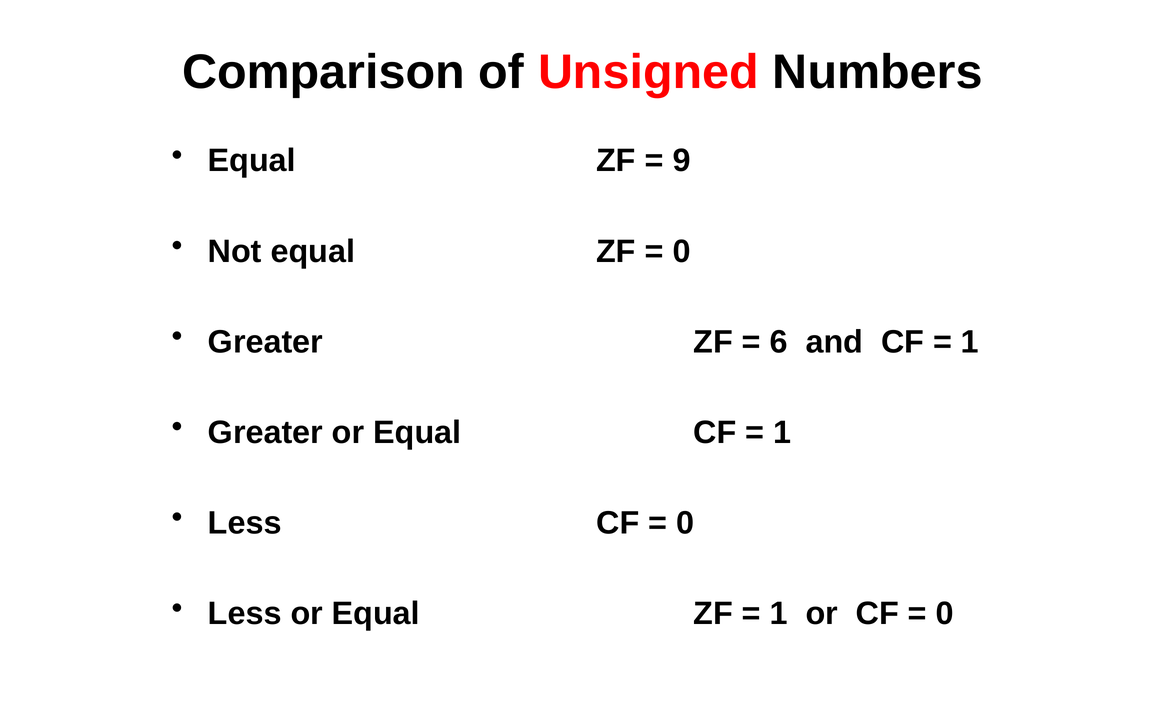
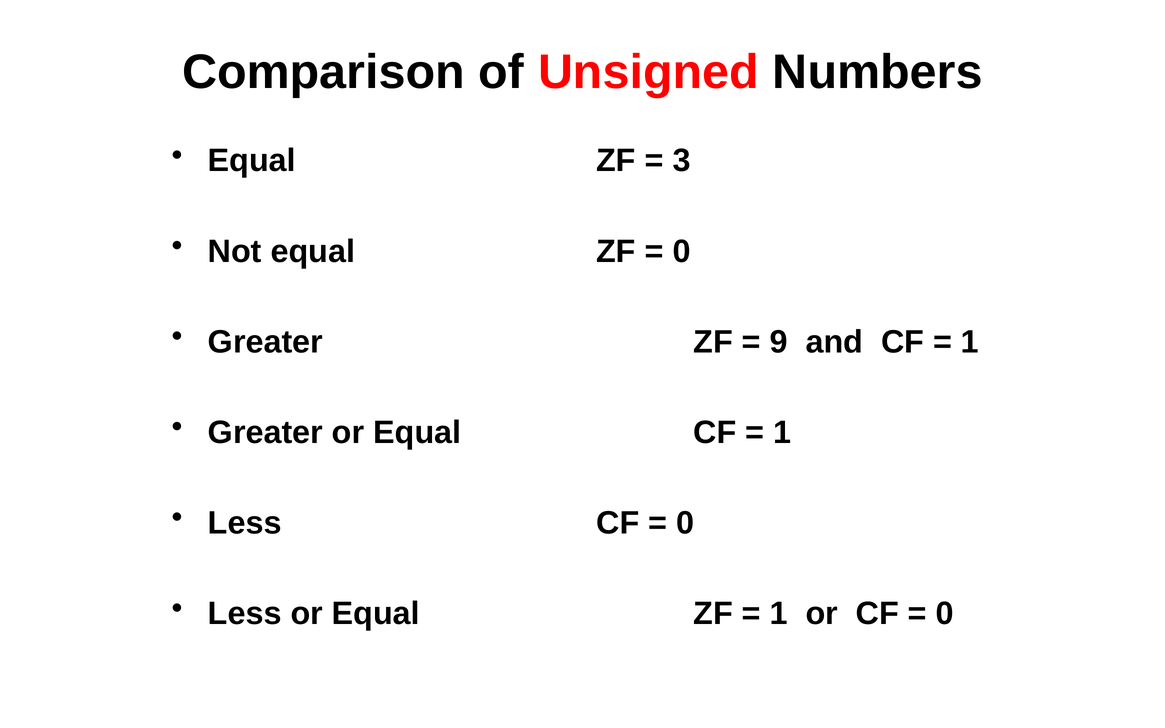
9: 9 -> 3
6: 6 -> 9
